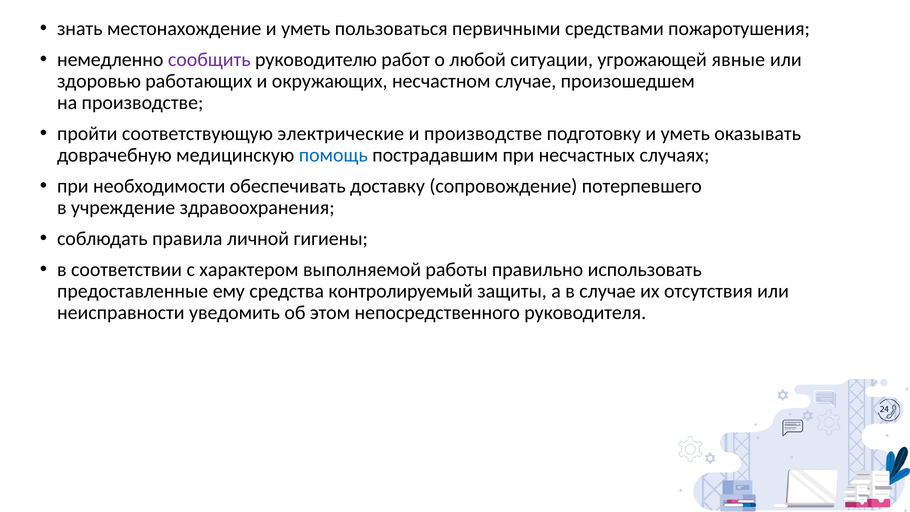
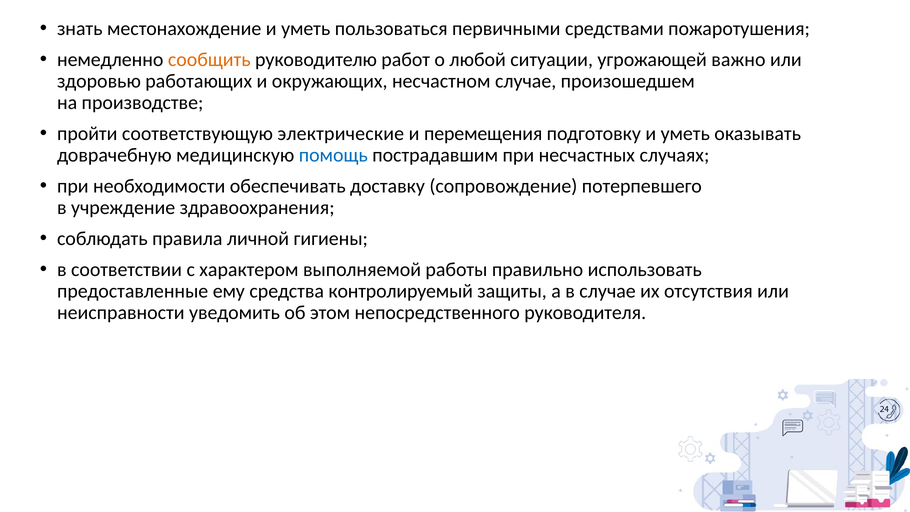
сообщить colour: purple -> orange
явные: явные -> важно
и производстве: производстве -> перемещения
